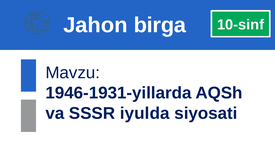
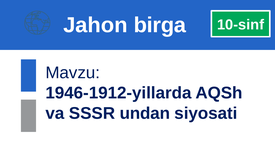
1946-1931-yillarda: 1946-1931-yillarda -> 1946-1912-yillarda
iyulda: iyulda -> undan
